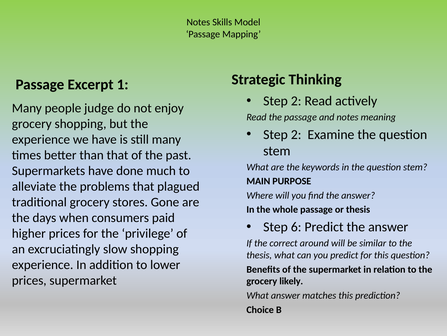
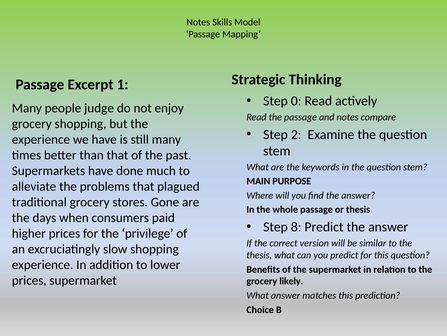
2 at (296, 101): 2 -> 0
meaning: meaning -> compare
6: 6 -> 8
around: around -> version
